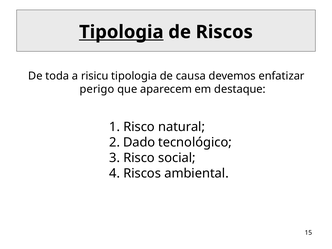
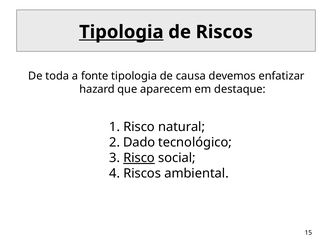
risicu: risicu -> fonte
perigo: perigo -> hazard
Risco at (139, 158) underline: none -> present
